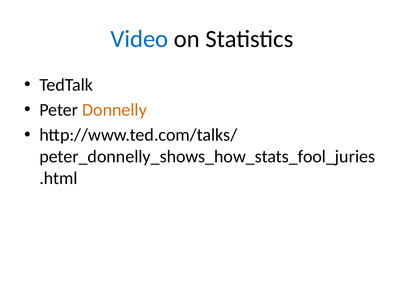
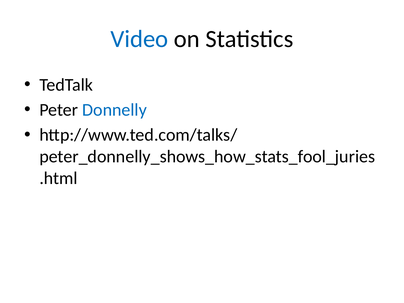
Donnelly colour: orange -> blue
